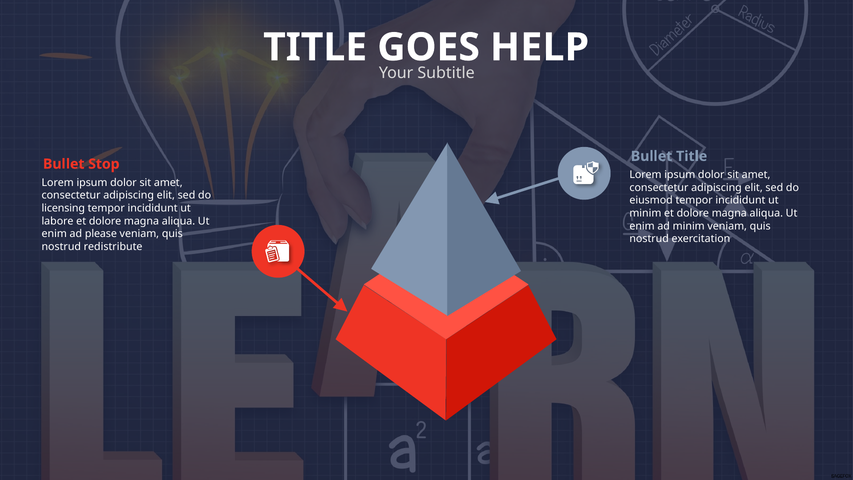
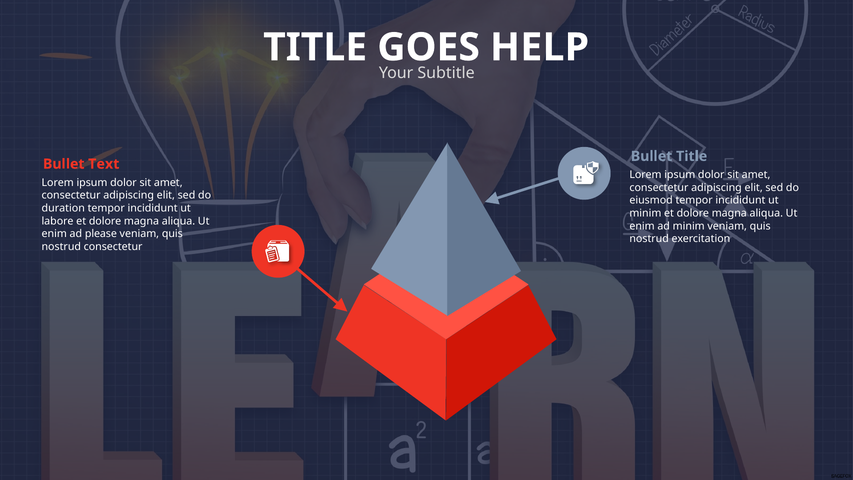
Stop: Stop -> Text
licensing: licensing -> duration
nostrud redistribute: redistribute -> consectetur
